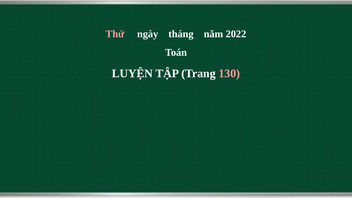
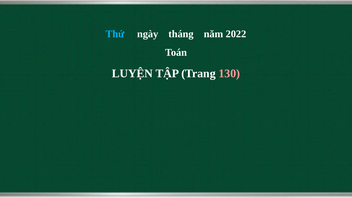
Thứ colour: pink -> light blue
